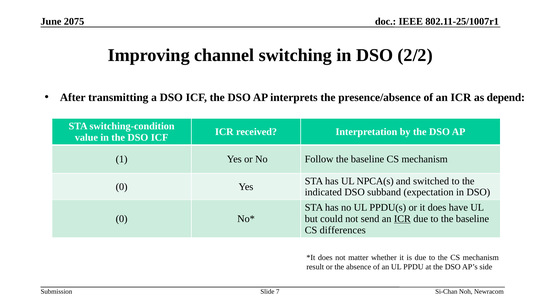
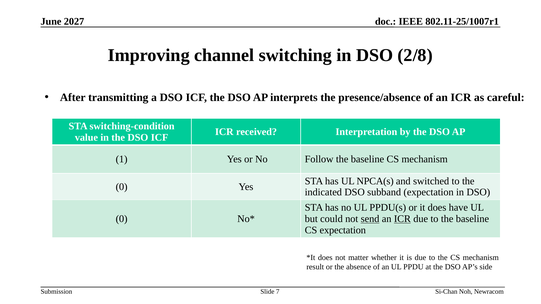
2075: 2075 -> 2027
2/2: 2/2 -> 2/8
depend: depend -> careful
send underline: none -> present
CS differences: differences -> expectation
